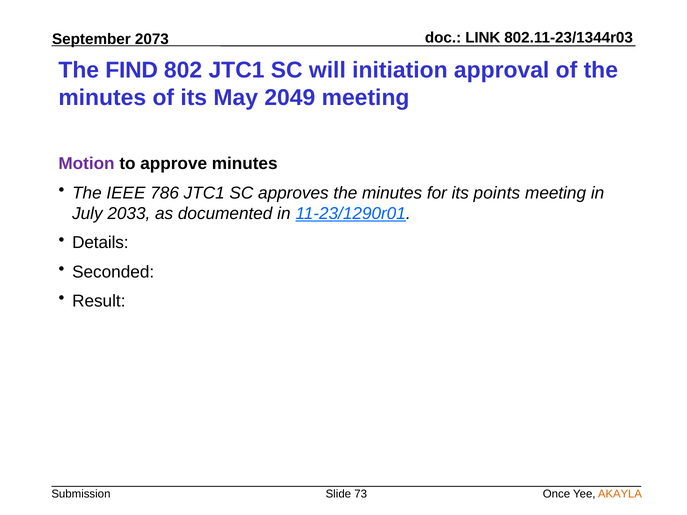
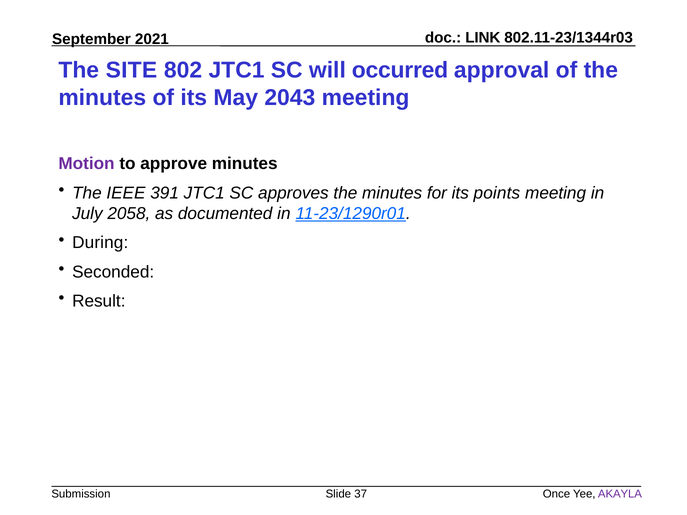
2073: 2073 -> 2021
FIND: FIND -> SITE
initiation: initiation -> occurred
2049: 2049 -> 2043
786: 786 -> 391
2033: 2033 -> 2058
Details: Details -> During
73: 73 -> 37
AKAYLA colour: orange -> purple
